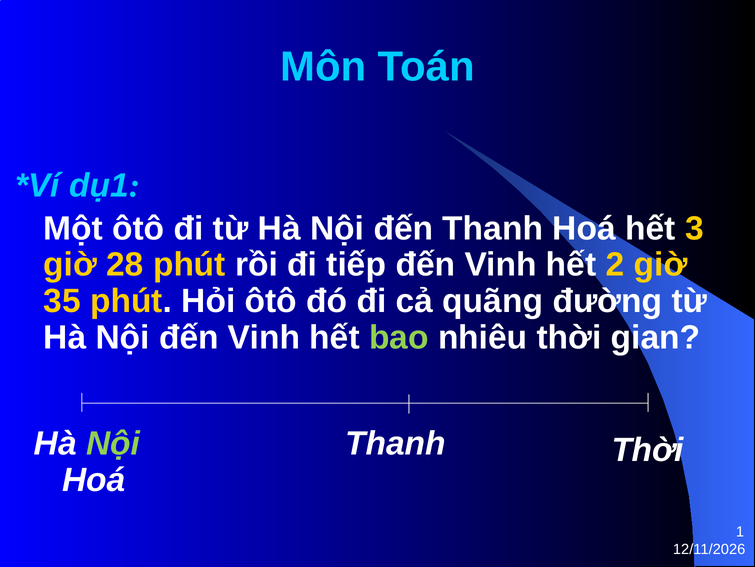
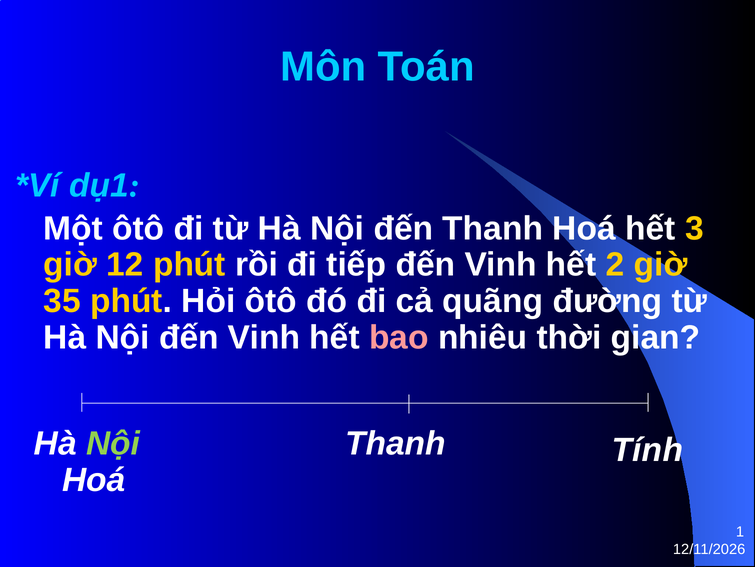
28: 28 -> 12
bao colour: light green -> pink
Thời at (648, 449): Thời -> Tính
